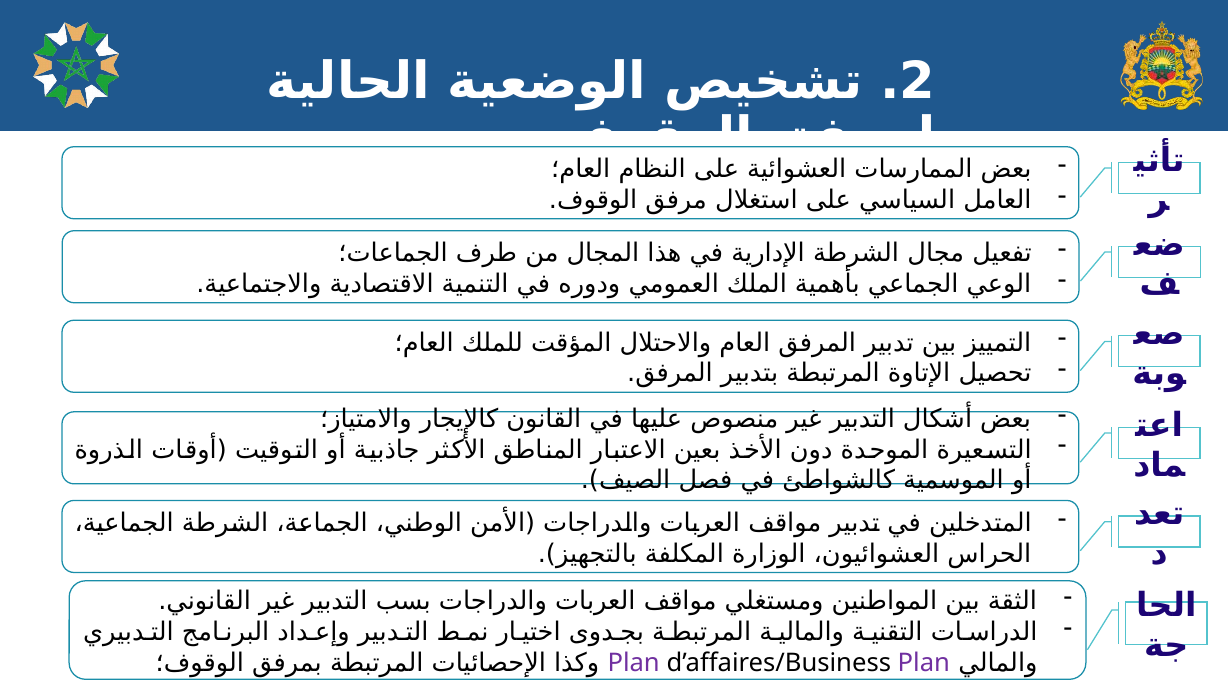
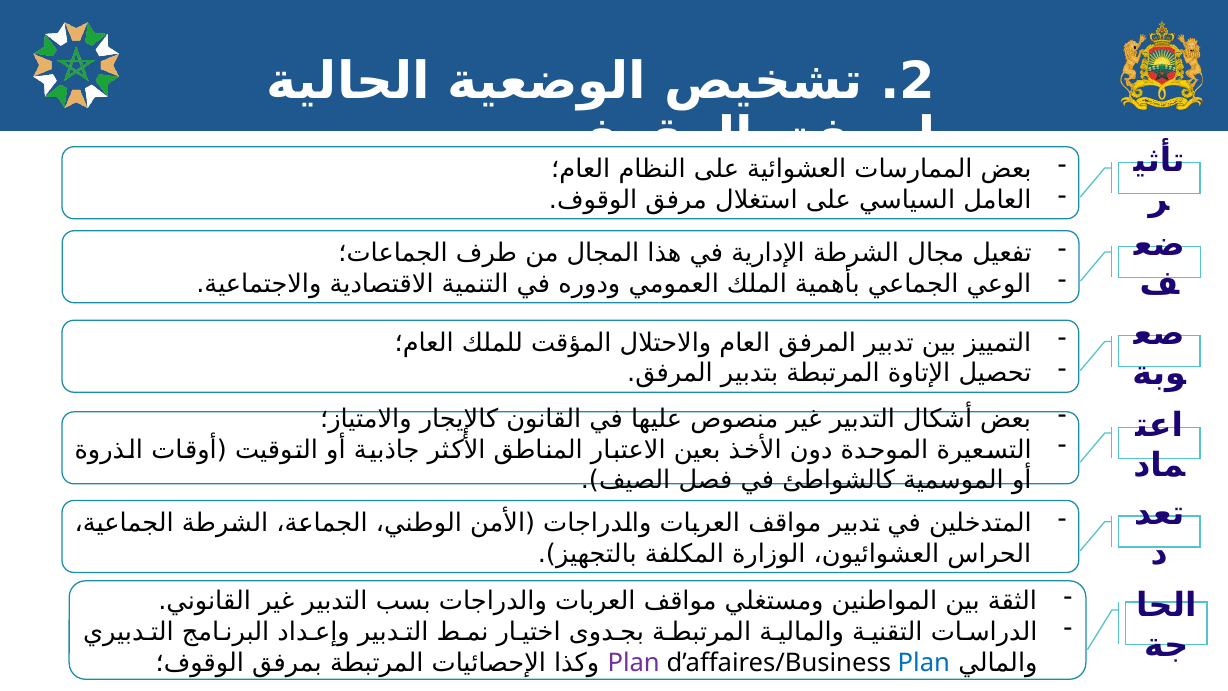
Plan at (924, 662) colour: purple -> blue
